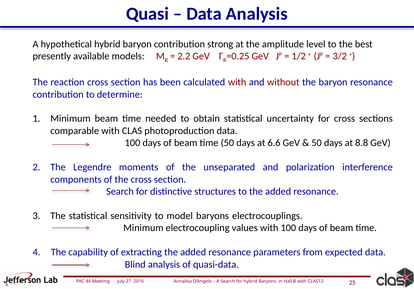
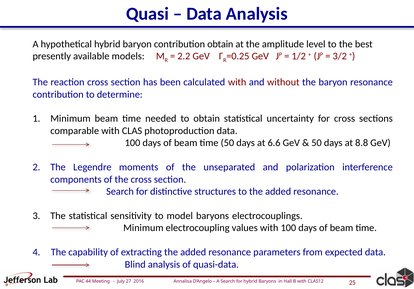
contribution strong: strong -> obtain
